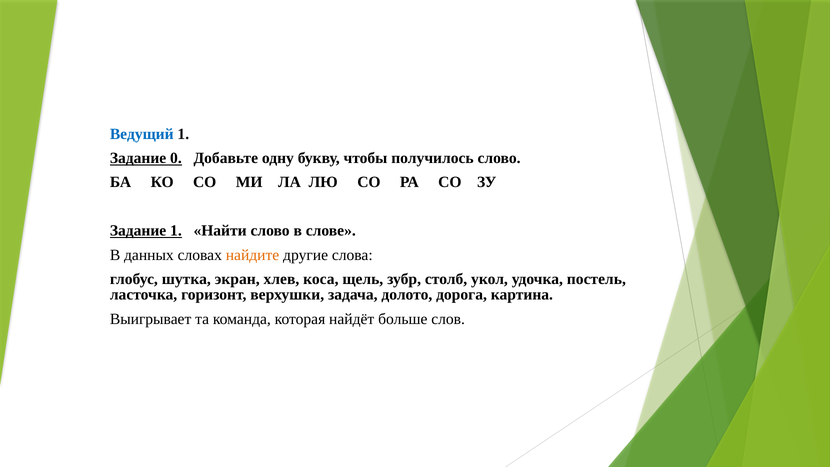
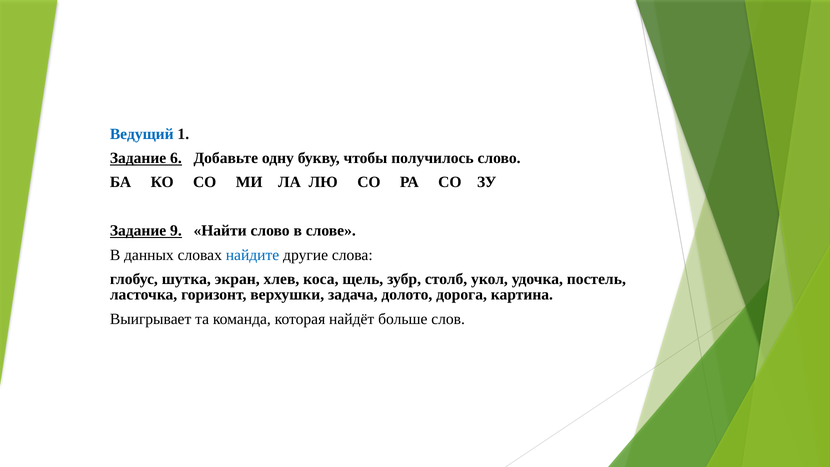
0: 0 -> 6
Задание 1: 1 -> 9
найдите colour: orange -> blue
